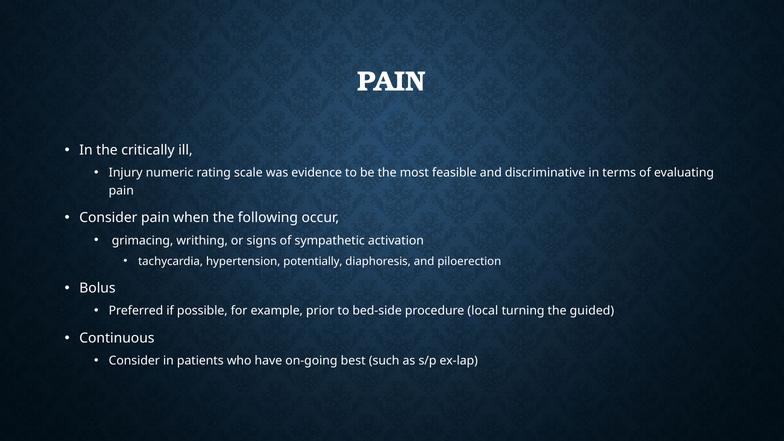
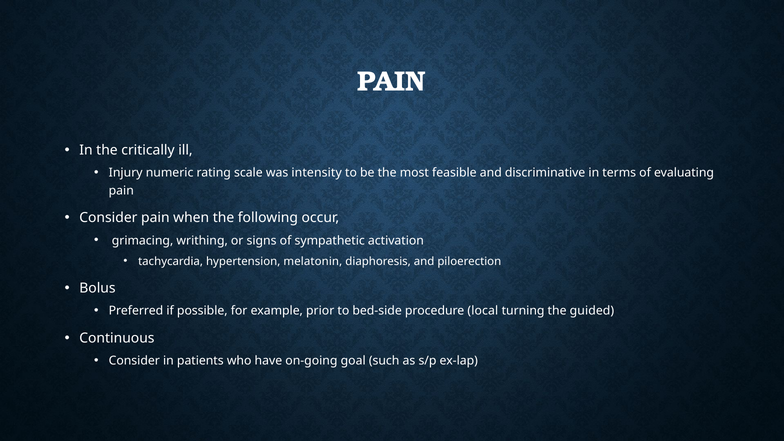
evidence: evidence -> intensity
potentially: potentially -> melatonin
best: best -> goal
